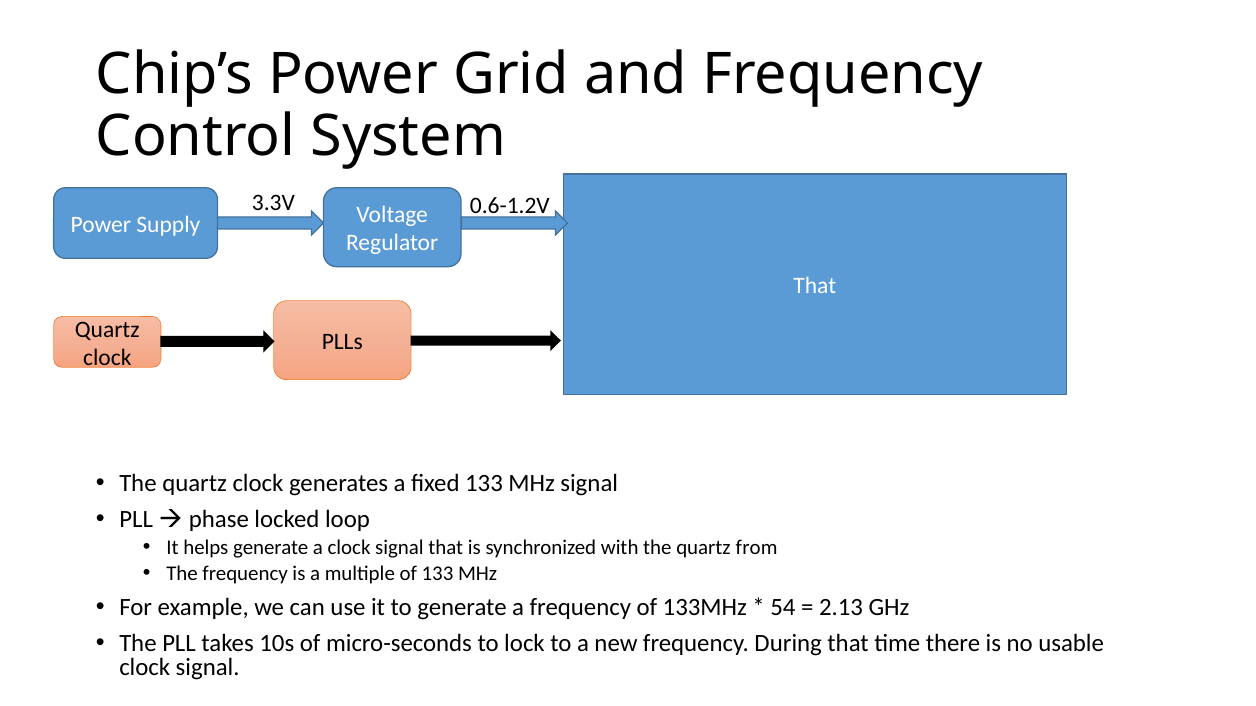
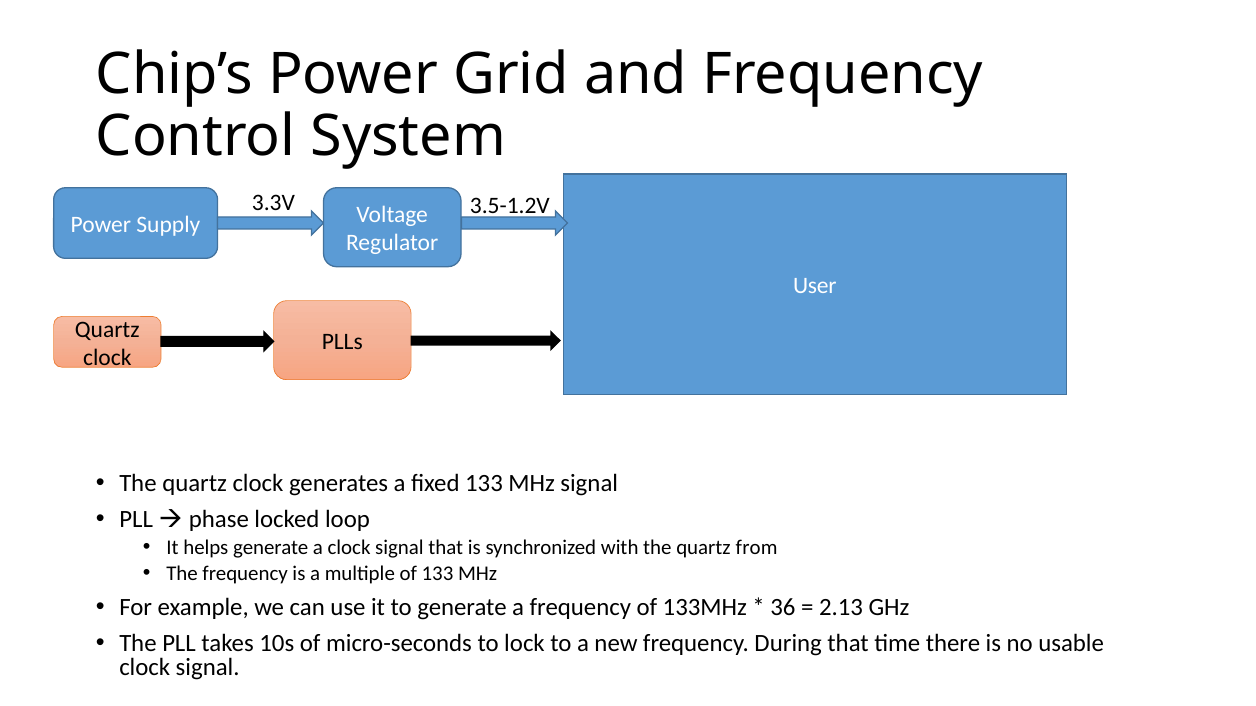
0.6-1.2V: 0.6-1.2V -> 3.5-1.2V
That at (815, 286): That -> User
54: 54 -> 36
